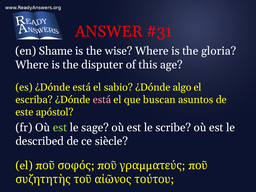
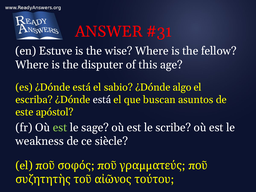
Shame: Shame -> Estuve
gloria: gloria -> fellow
está at (102, 100) colour: pink -> white
described: described -> weakness
